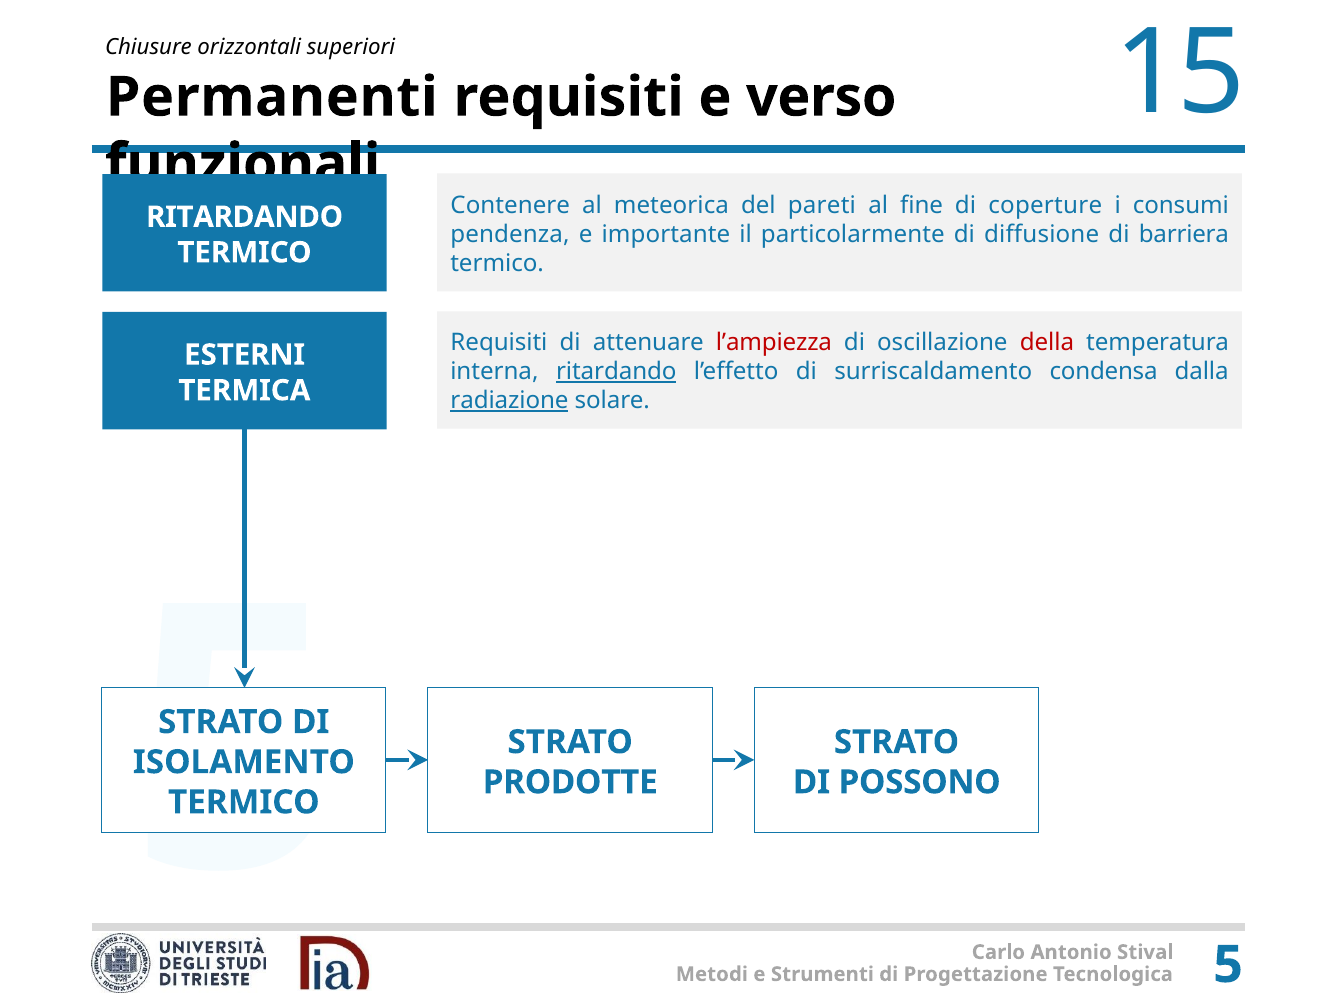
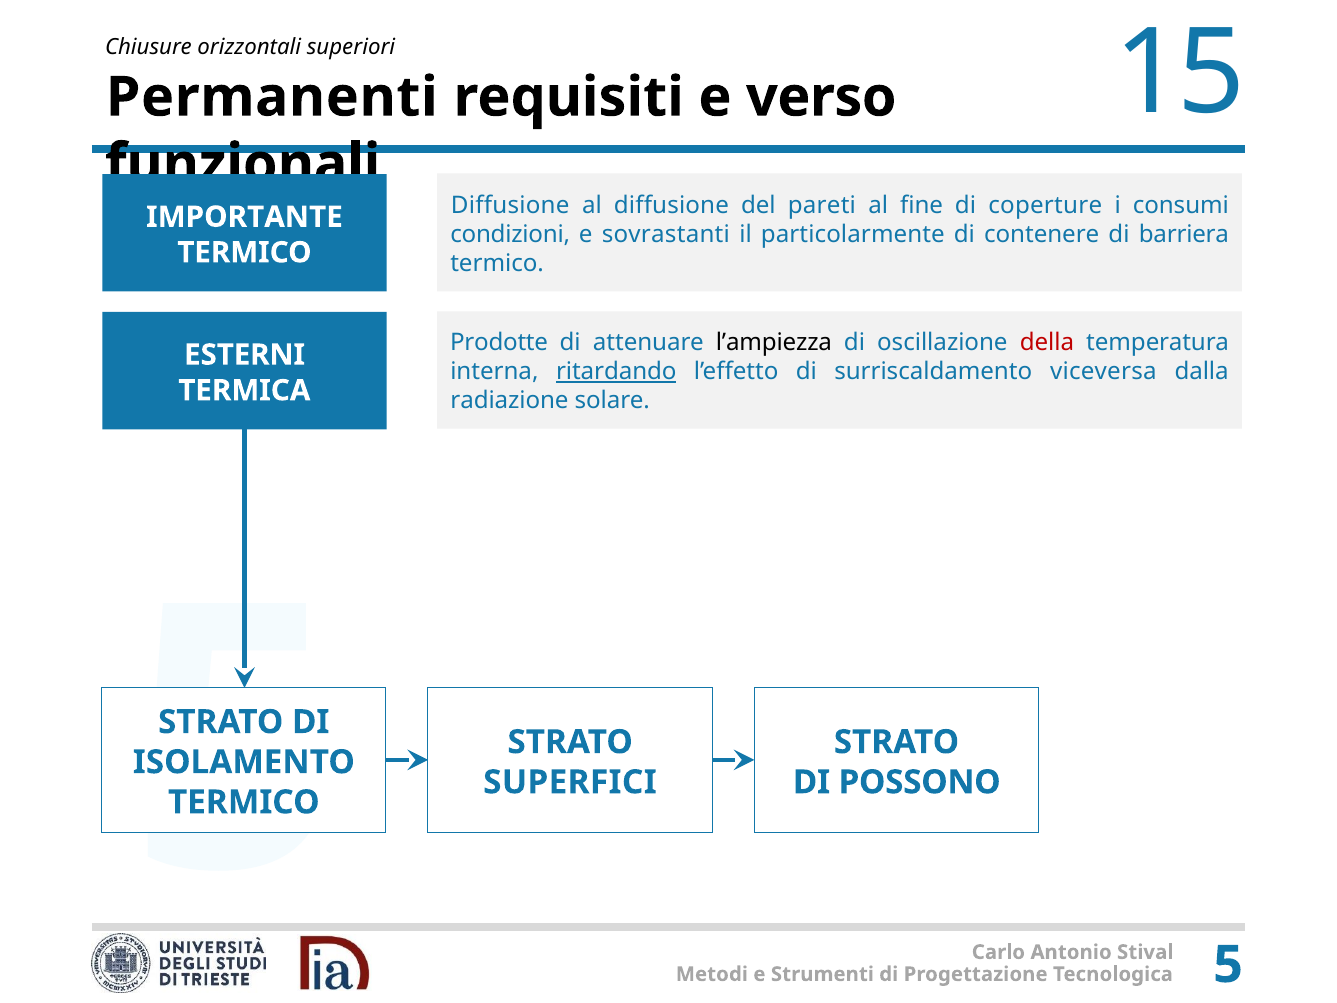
Contenere at (510, 205): Contenere -> Diffusione
al meteorica: meteorica -> diffusione
RITARDANDO at (245, 217): RITARDANDO -> IMPORTANTE
pendenza: pendenza -> condizioni
importante: importante -> sovrastanti
diffusione: diffusione -> contenere
Requisiti at (499, 343): Requisiti -> Prodotte
l’ampiezza colour: red -> black
condensa: condensa -> viceversa
radiazione underline: present -> none
PRODOTTE: PRODOTTE -> SUPERFICI
